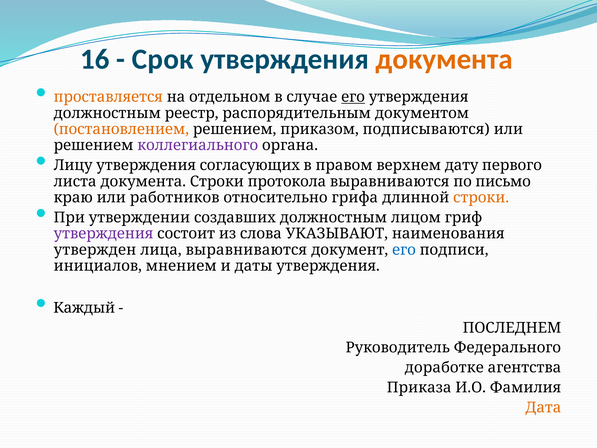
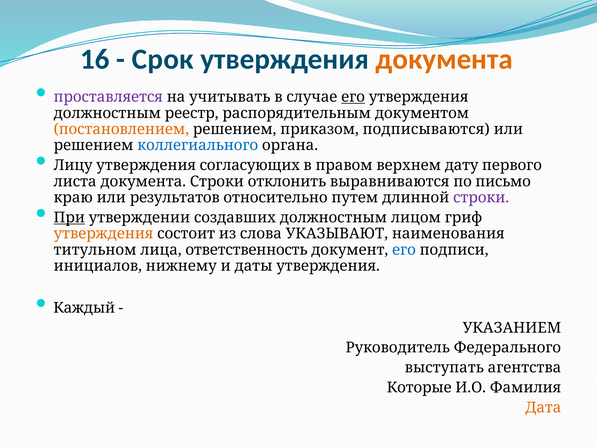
проставляется colour: orange -> purple
отдельном: отдельном -> учитывать
коллегиального colour: purple -> blue
протокола: протокола -> отклонить
работников: работников -> результатов
грифа: грифа -> путем
строки at (481, 197) colour: orange -> purple
При underline: none -> present
утверждения at (104, 234) colour: purple -> orange
утвержден: утвержден -> титульном
лица выравниваются: выравниваются -> ответственность
мнением: мнением -> нижнему
ПОСЛЕДНЕМ: ПОСЛЕДНЕМ -> УКАЗАНИЕМ
доработке: доработке -> выступать
Приказа: Приказа -> Которые
